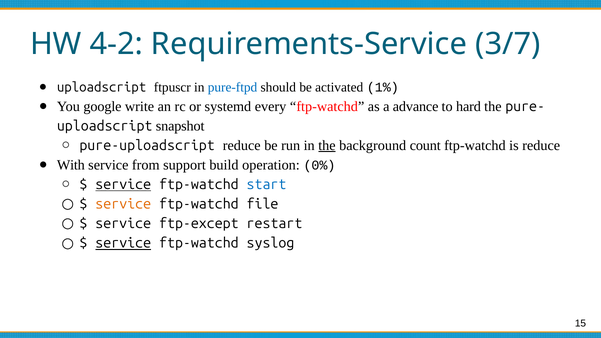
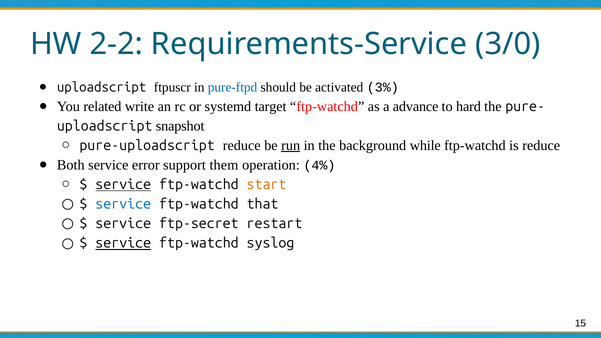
4-2: 4-2 -> 2-2
3/7: 3/7 -> 3/0
1%: 1% -> 3%
google: google -> related
every: every -> target
run underline: none -> present
the at (327, 145) underline: present -> none
count: count -> while
With: With -> Both
from: from -> error
build: build -> them
0%: 0% -> 4%
start colour: blue -> orange
service at (123, 204) colour: orange -> blue
file: file -> that
ftp-except: ftp-except -> ftp-secret
